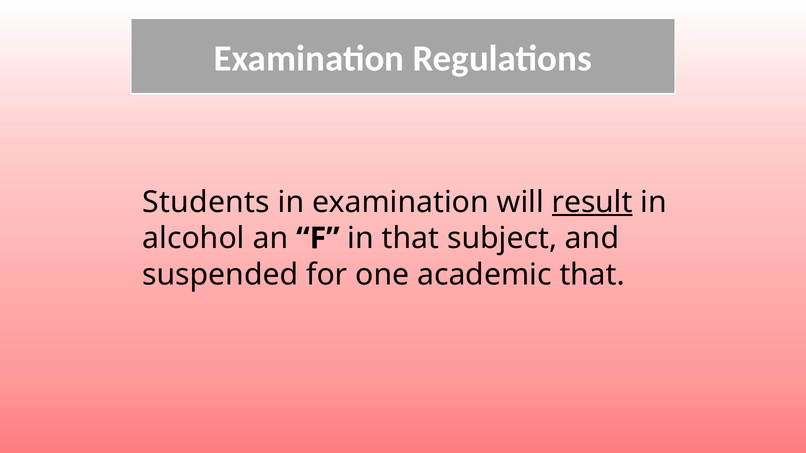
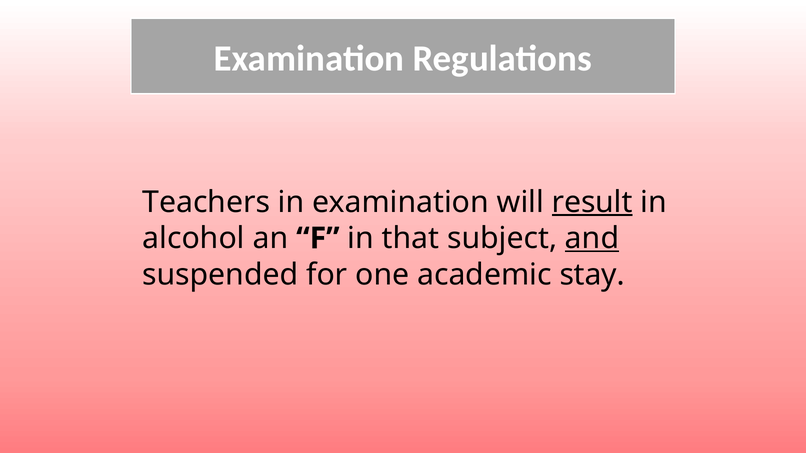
Students: Students -> Teachers
and underline: none -> present
academic that: that -> stay
